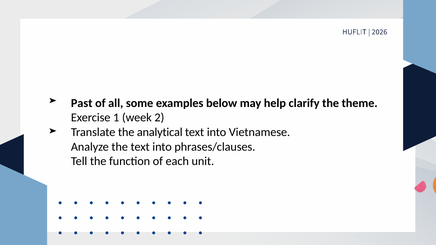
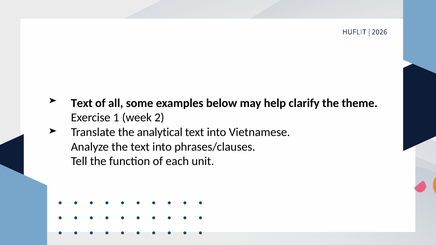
Past at (82, 103): Past -> Text
